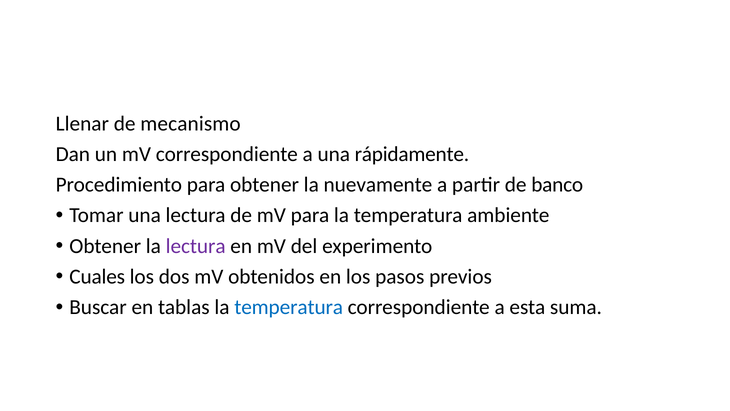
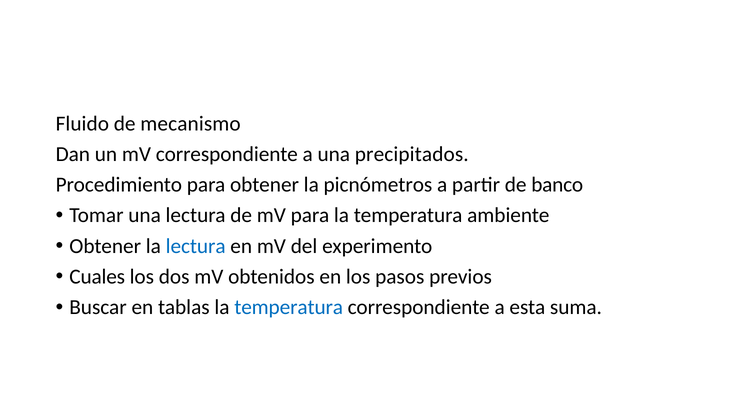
Llenar: Llenar -> Fluido
rápidamente: rápidamente -> precipitados
nuevamente: nuevamente -> picnómetros
lectura at (196, 246) colour: purple -> blue
